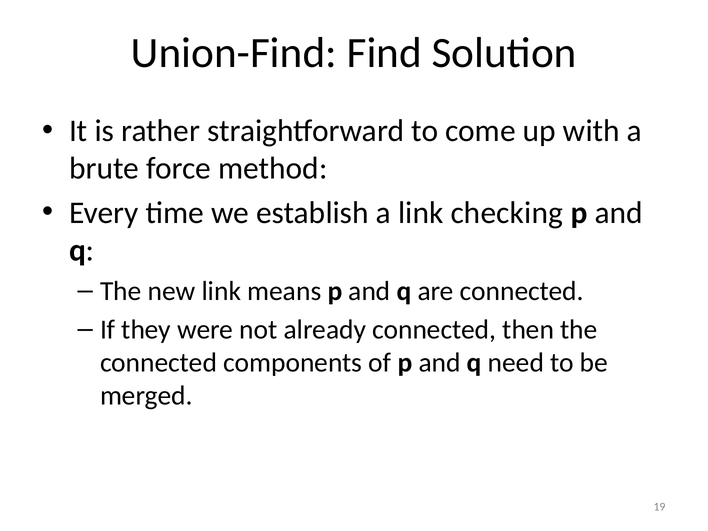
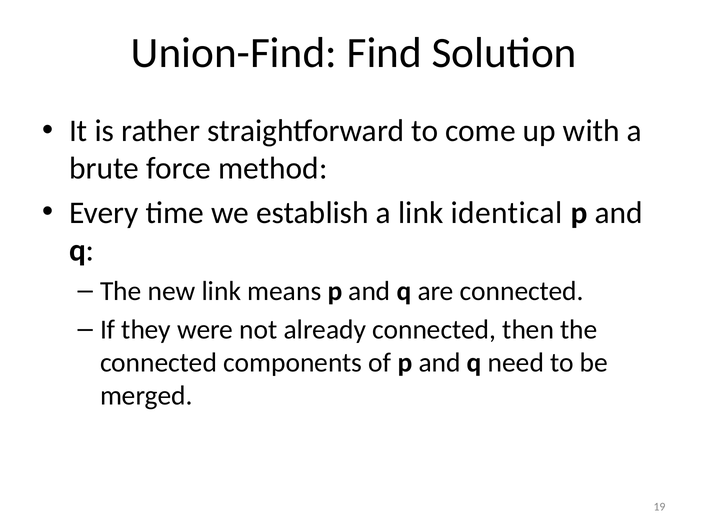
checking: checking -> identical
